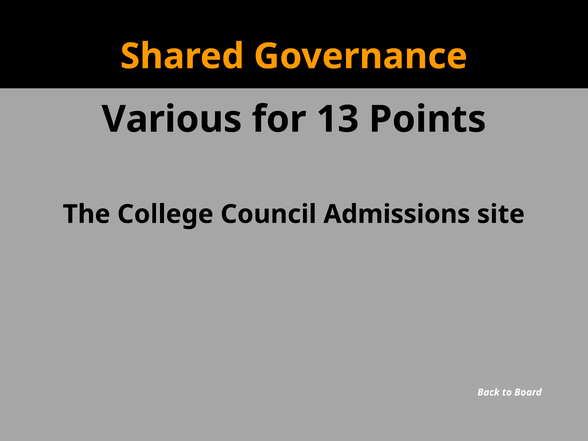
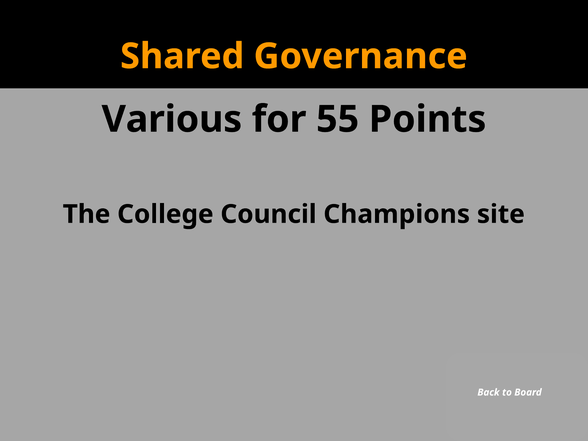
13: 13 -> 55
Admissions: Admissions -> Champions
